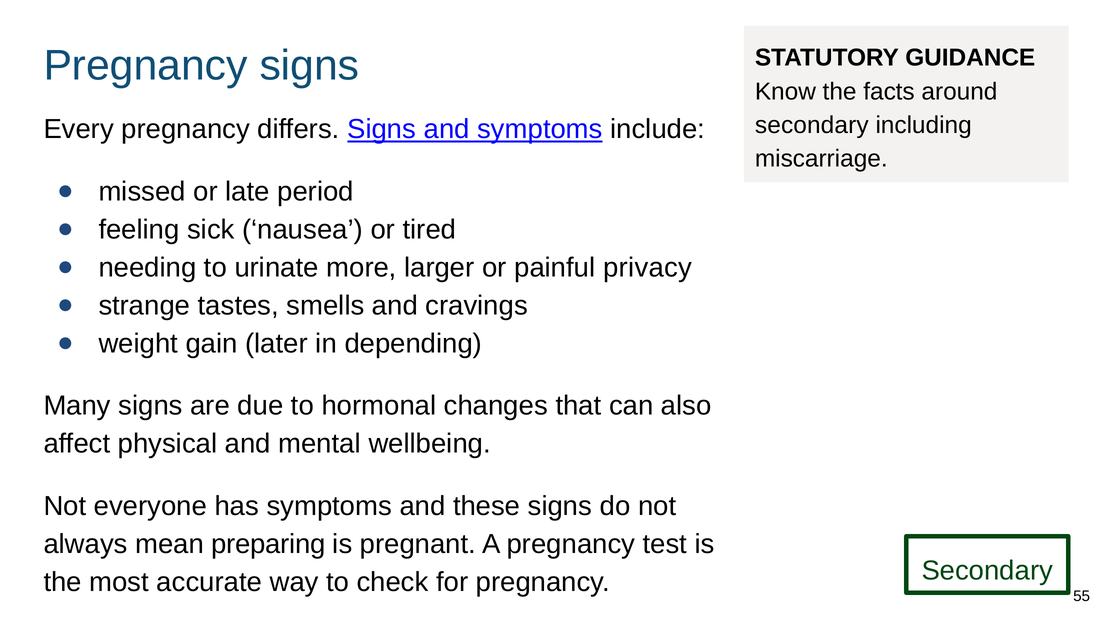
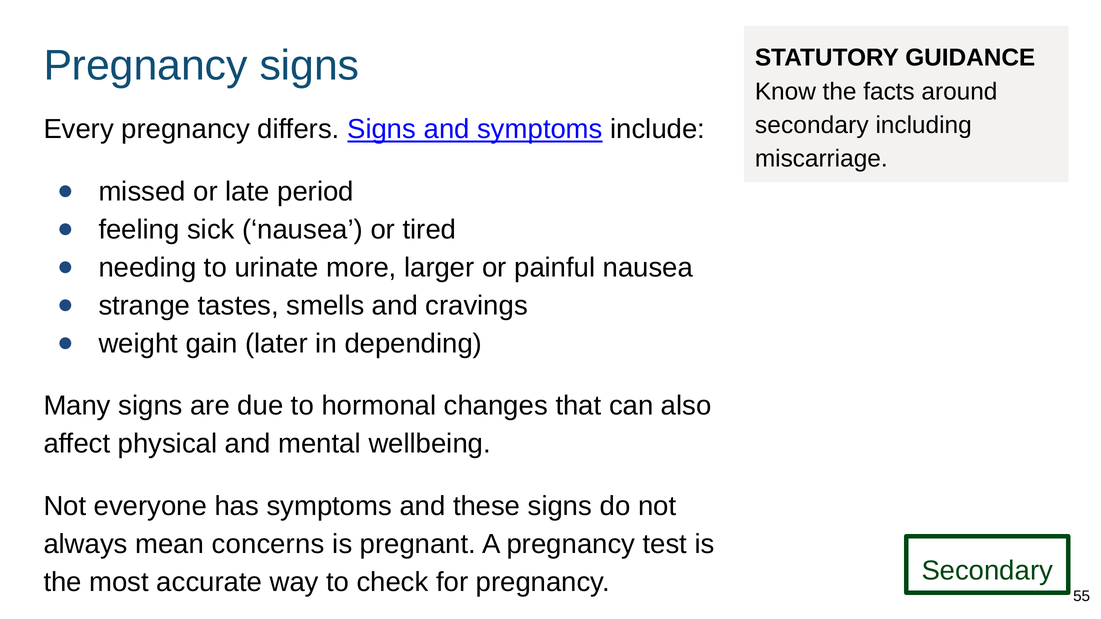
painful privacy: privacy -> nausea
preparing: preparing -> concerns
